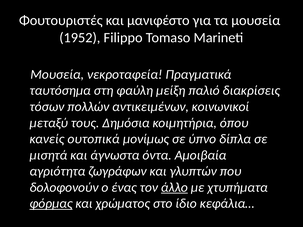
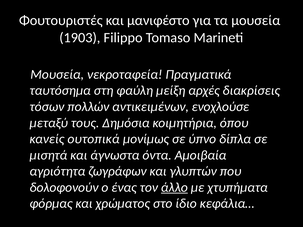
1952: 1952 -> 1903
παλιό: παλιό -> αρχές
κοινωνικοί: κοινωνικοί -> ενοχλούσε
φόρμας underline: present -> none
